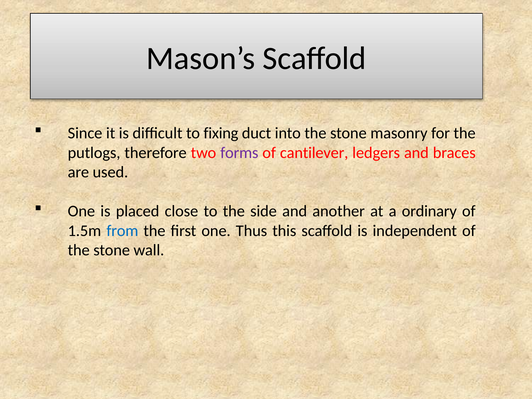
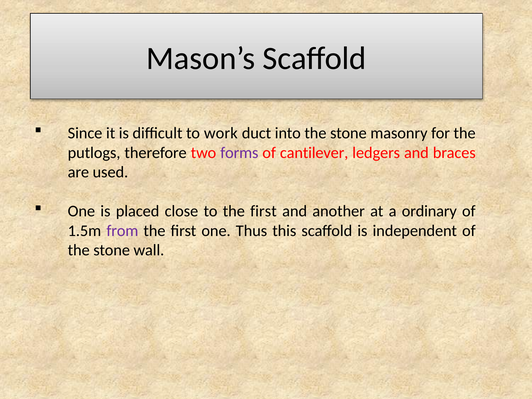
fixing: fixing -> work
to the side: side -> first
from colour: blue -> purple
